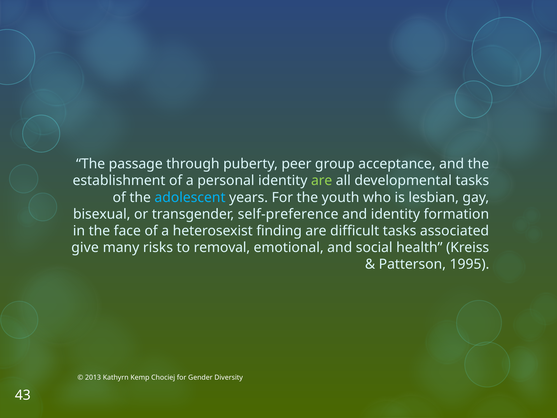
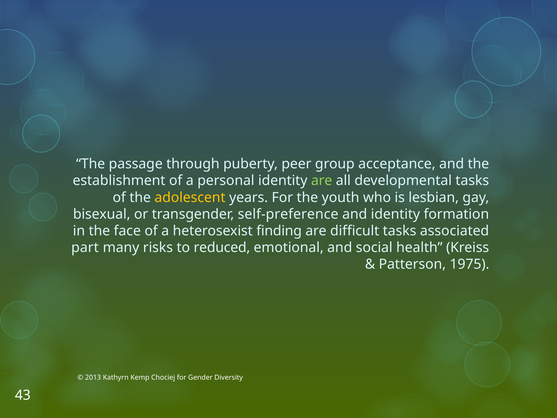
adolescent colour: light blue -> yellow
give: give -> part
removal: removal -> reduced
1995: 1995 -> 1975
